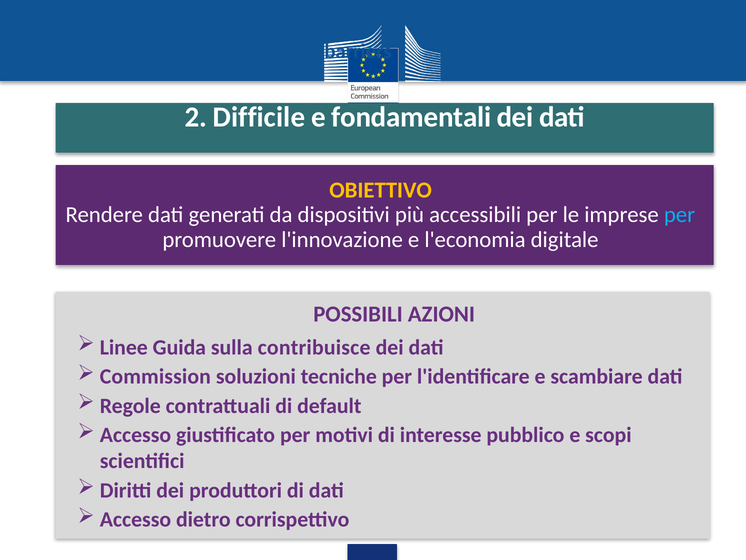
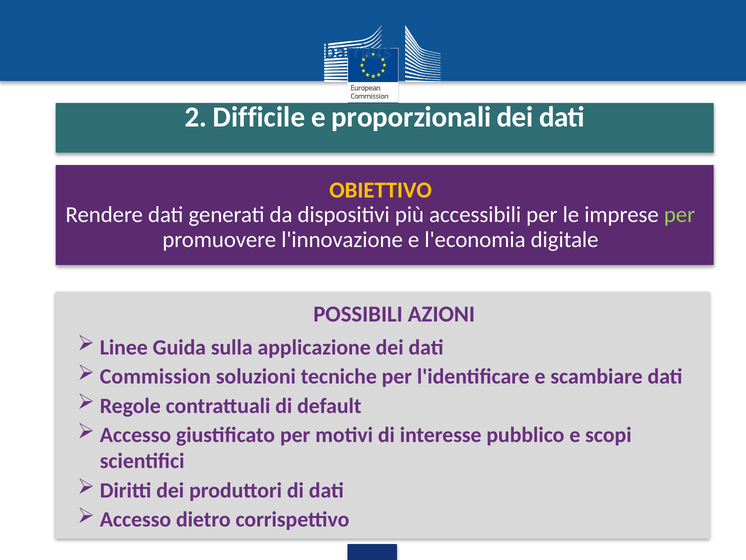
fondamentali: fondamentali -> proporzionali
per at (679, 215) colour: light blue -> light green
contribuisce: contribuisce -> applicazione
